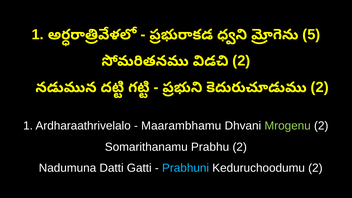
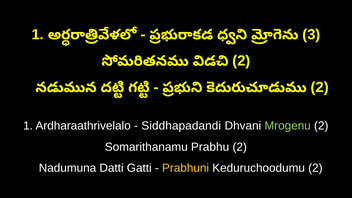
5: 5 -> 3
Maarambhamu: Maarambhamu -> Siddhapadandi
Prabhuni colour: light blue -> yellow
